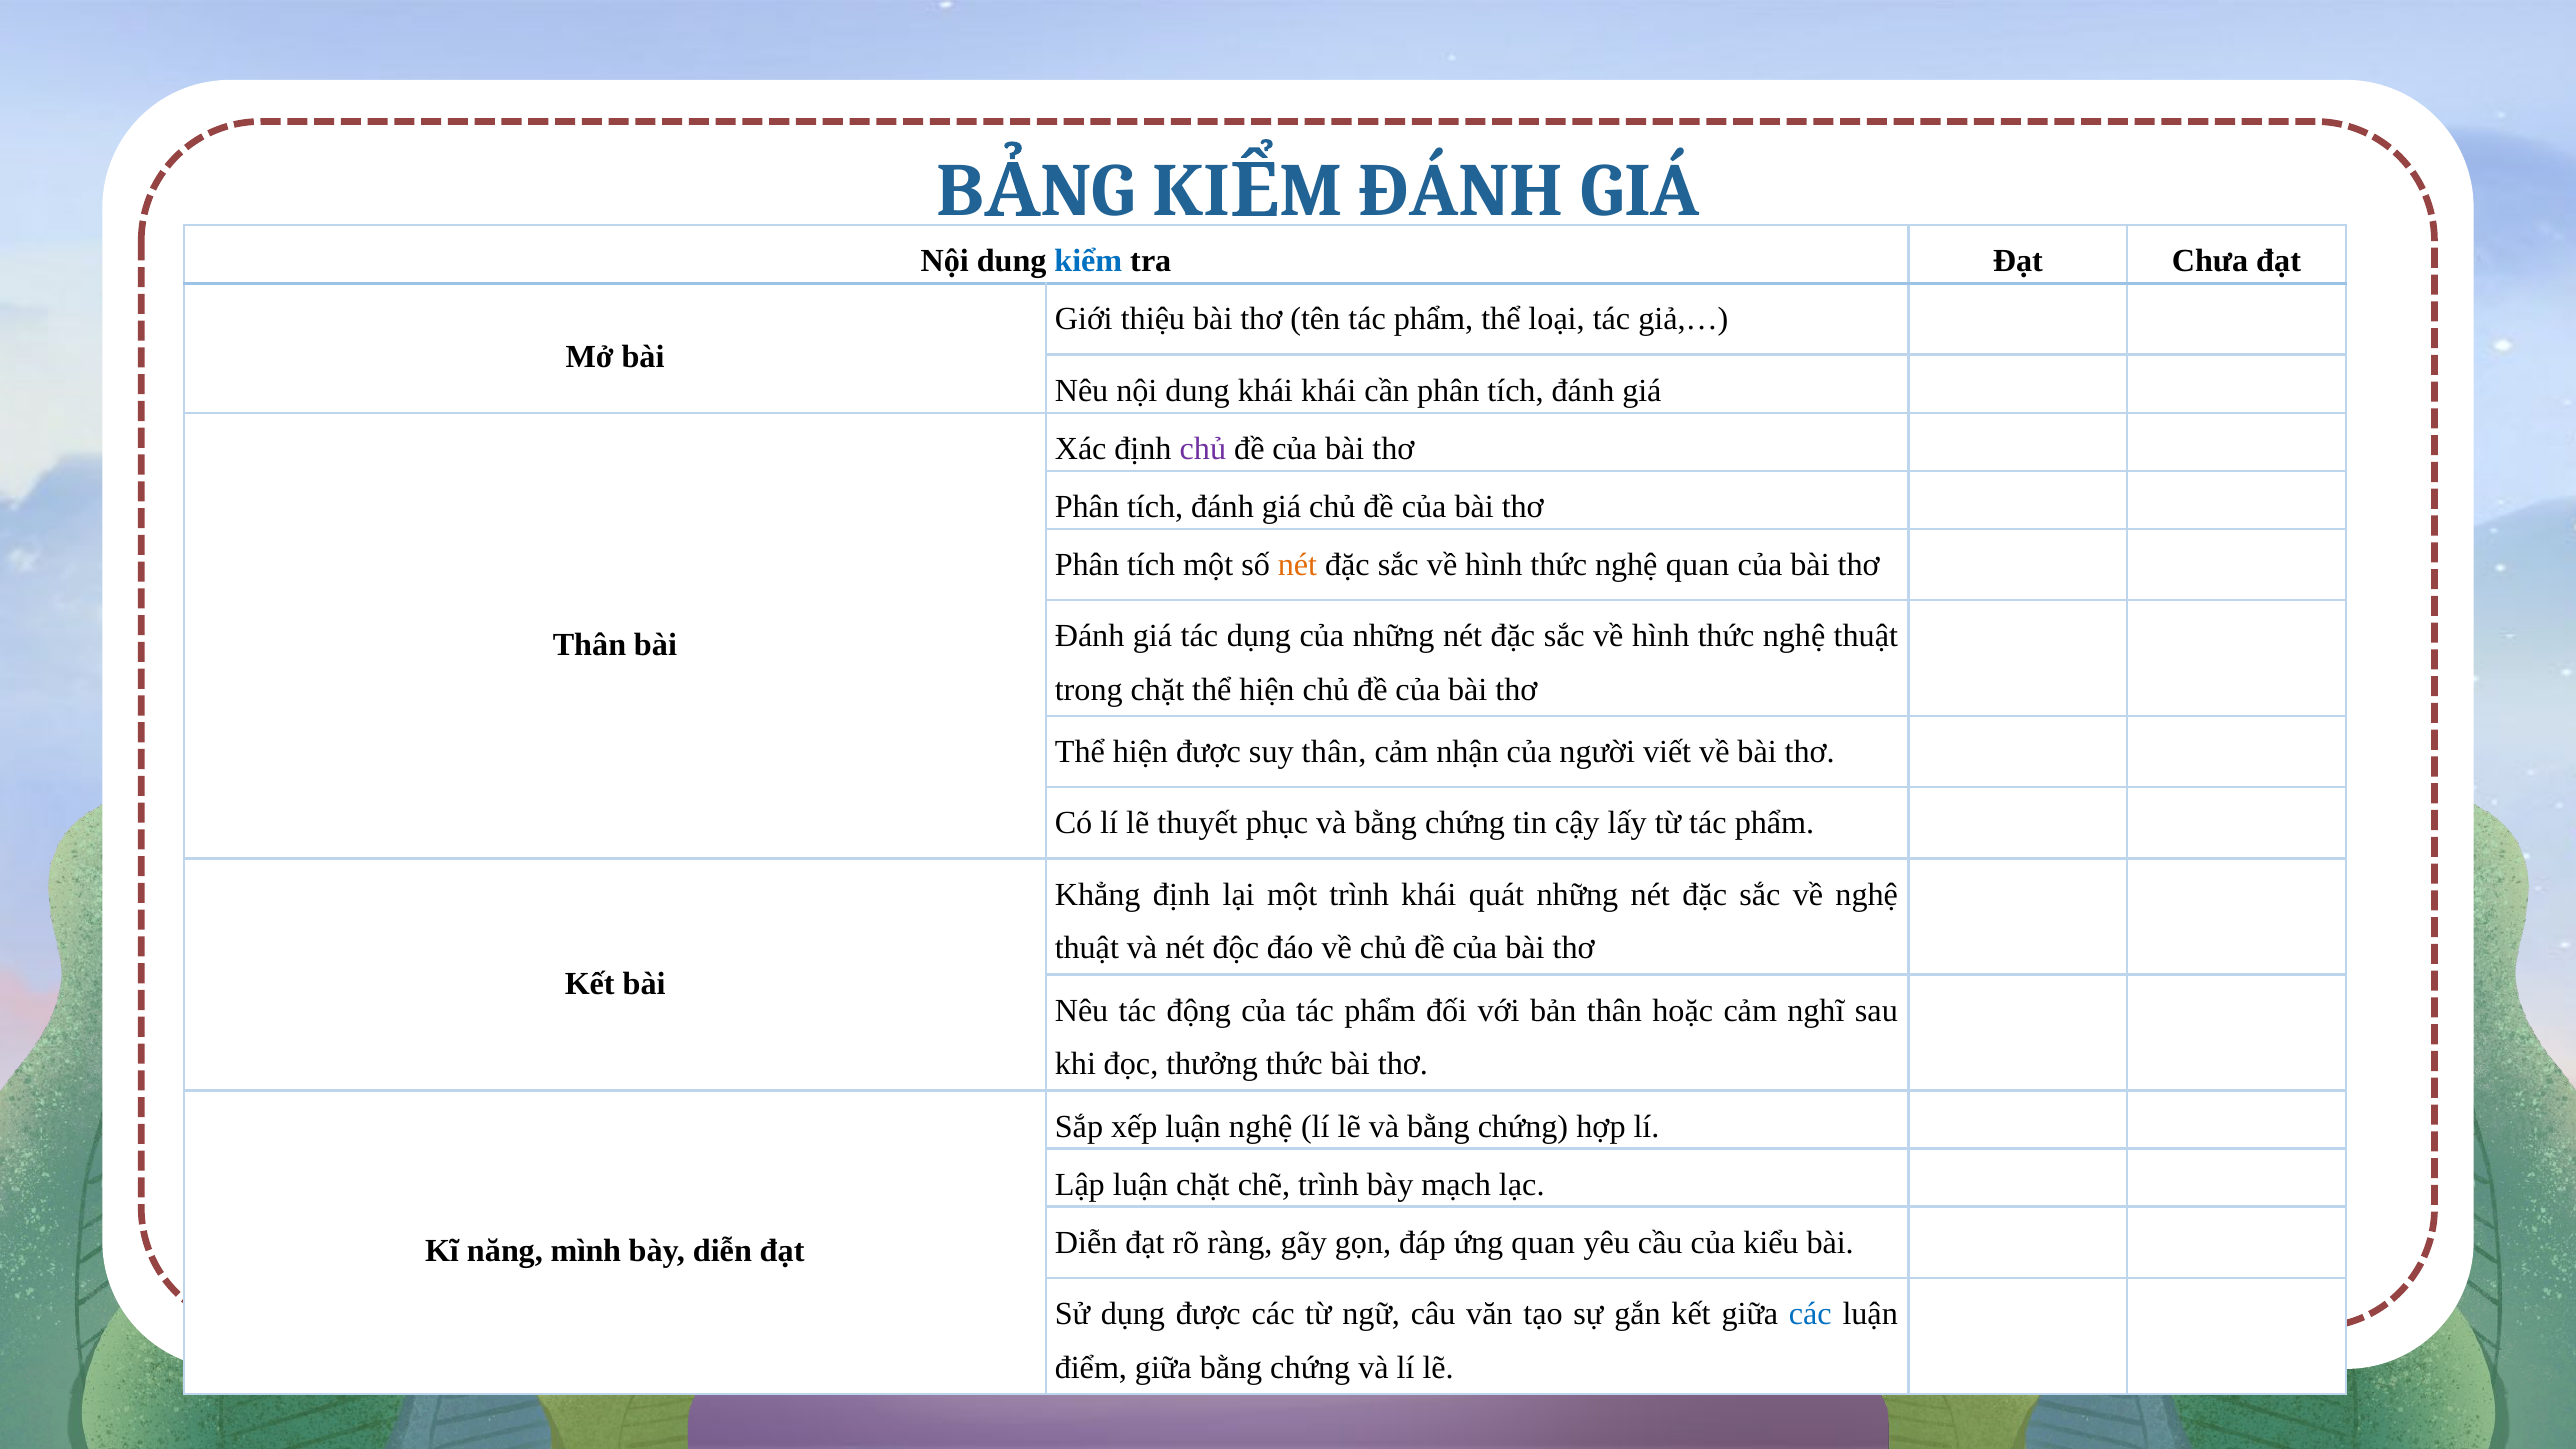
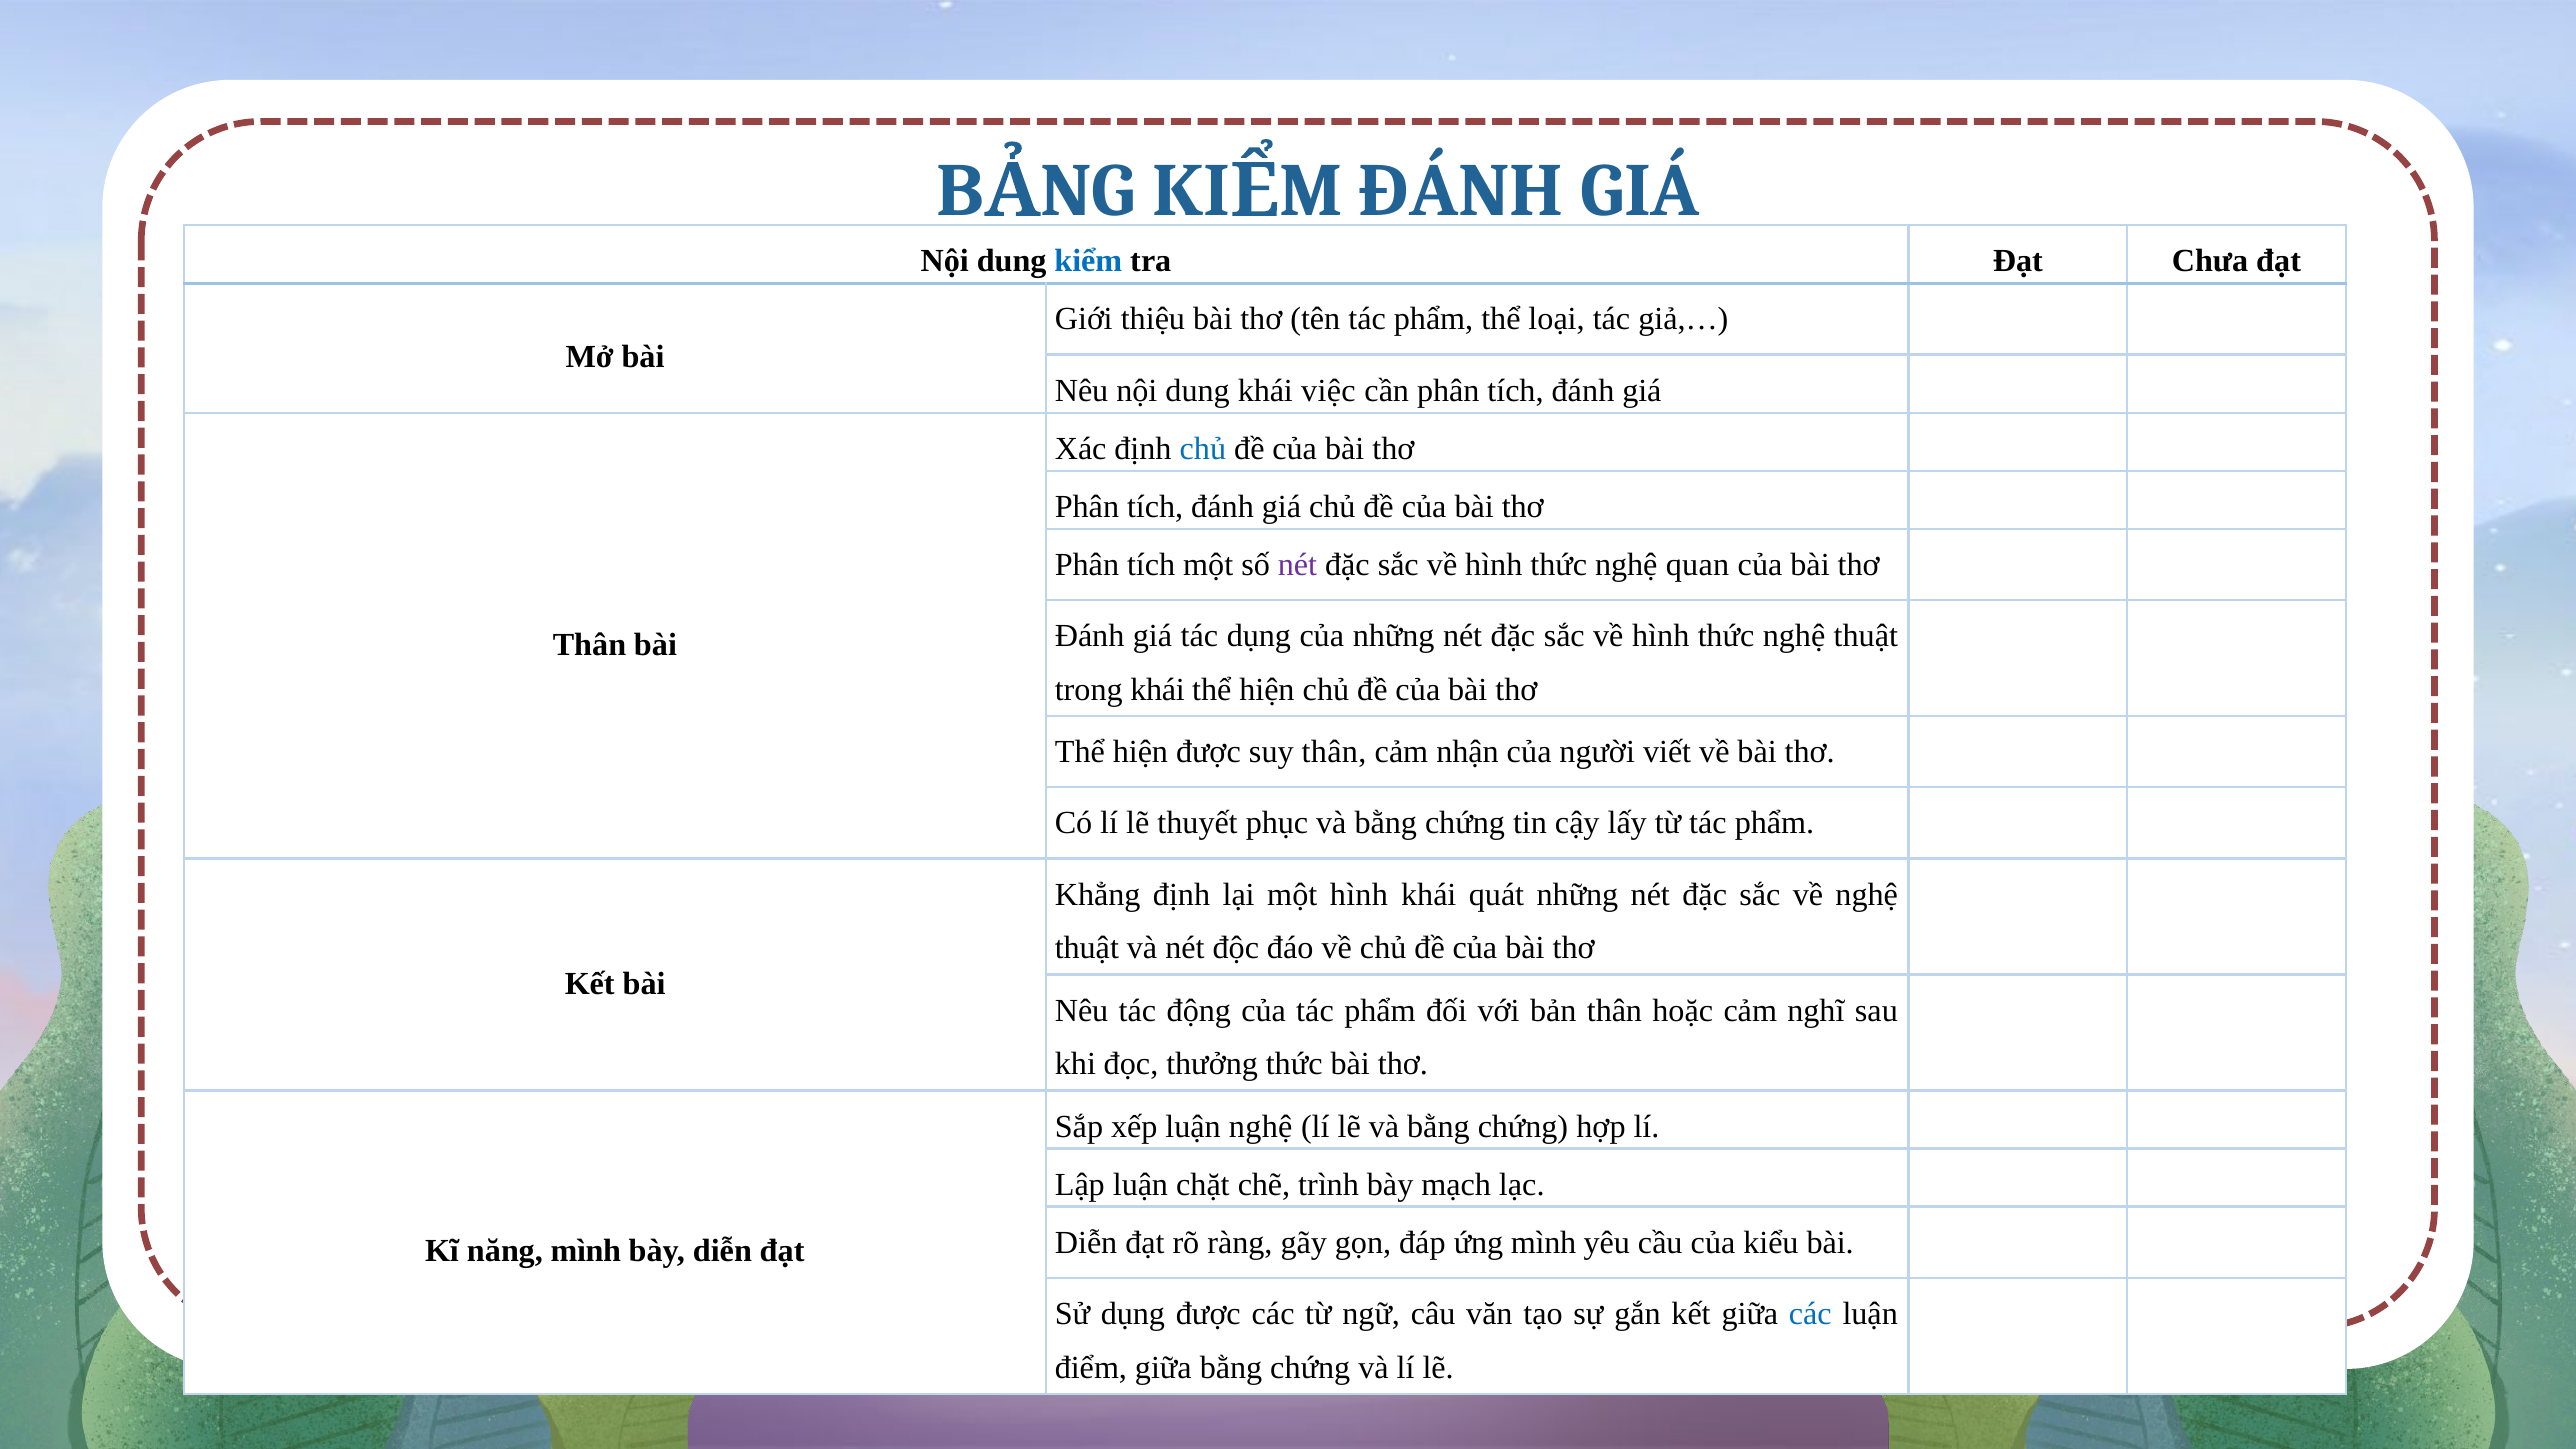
khái khái: khái -> việc
chủ at (1203, 449) colour: purple -> blue
nét at (1298, 565) colour: orange -> purple
trong chặt: chặt -> khái
một trình: trình -> hình
ứng quan: quan -> mình
